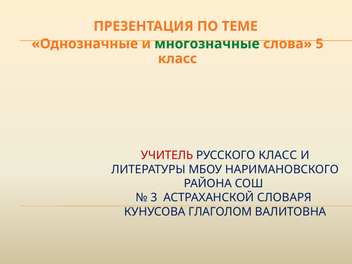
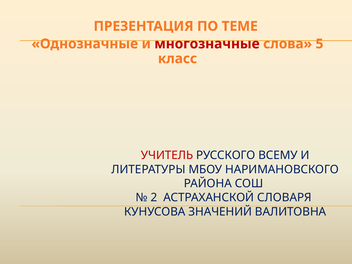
многозначные colour: green -> red
РУССКОГО КЛАСС: КЛАСС -> ВСЕМУ
3: 3 -> 2
ГЛАГОЛОМ: ГЛАГОЛОМ -> ЗНАЧЕНИЙ
